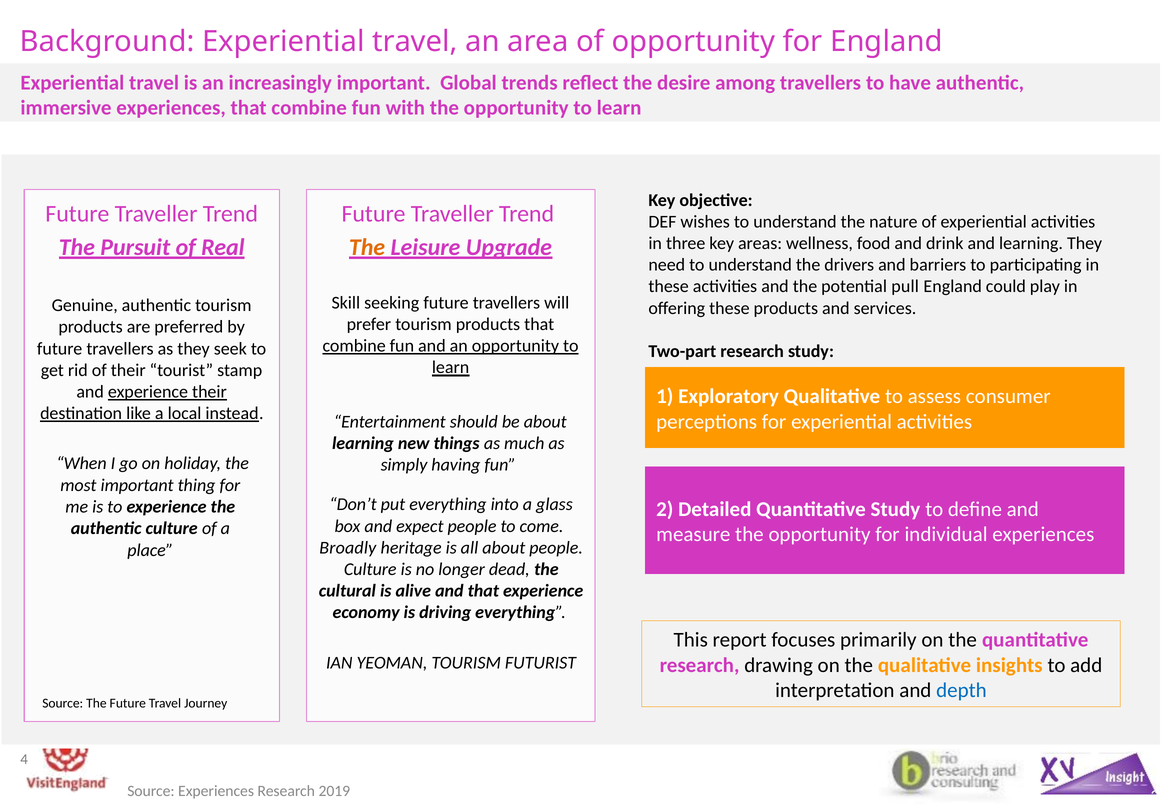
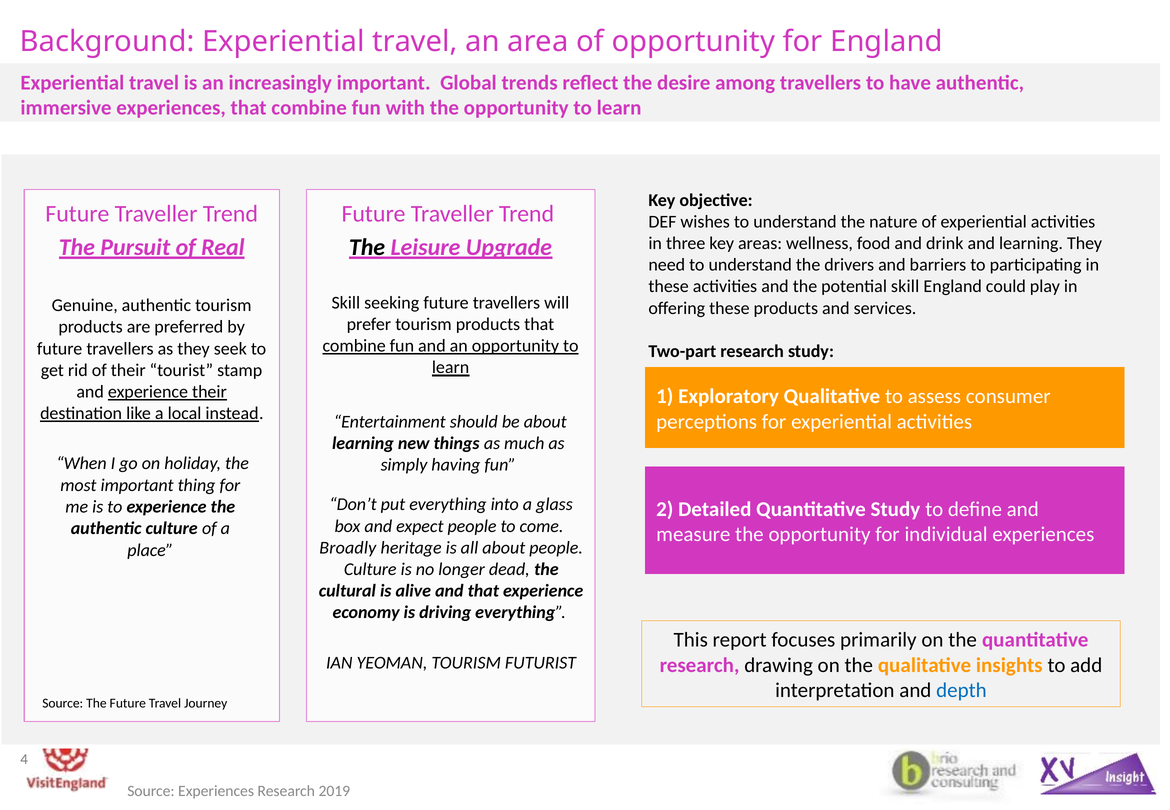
The at (367, 247) colour: orange -> black
potential pull: pull -> skill
2 at (1155, 796): 2 -> 7
